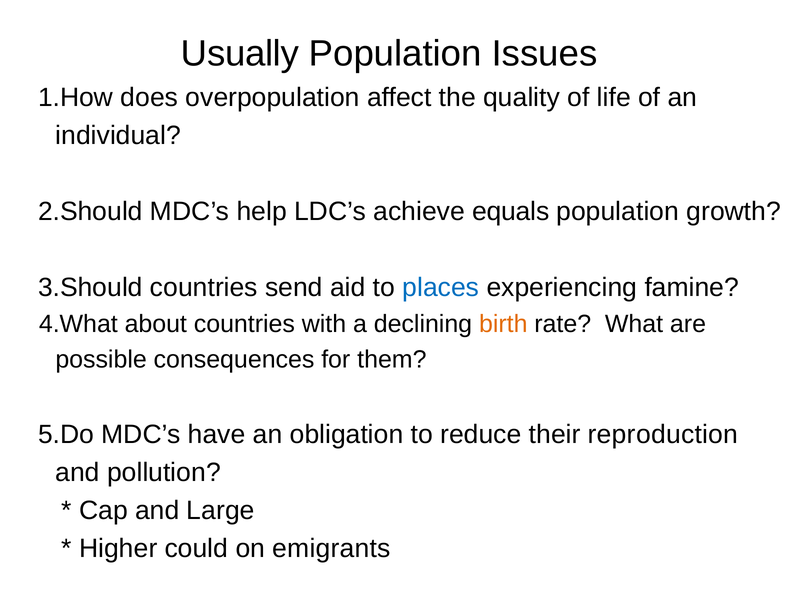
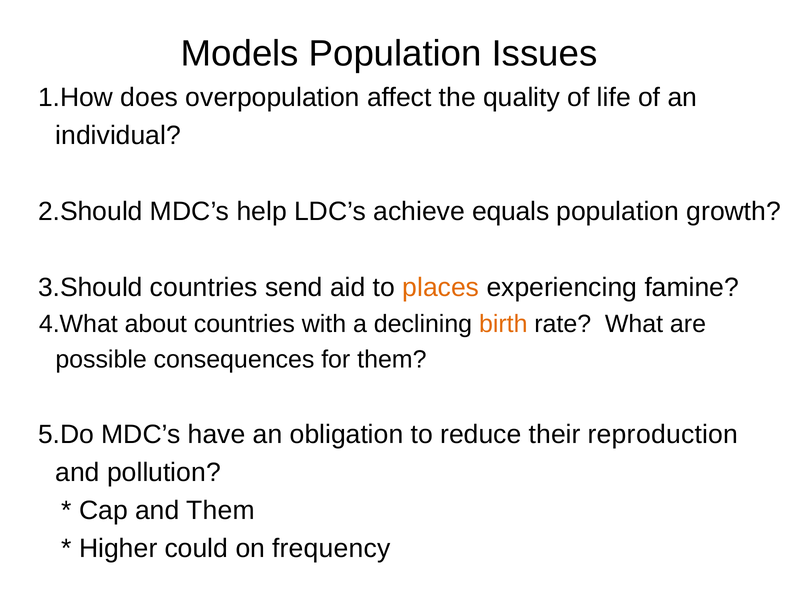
Usually: Usually -> Models
places colour: blue -> orange
and Large: Large -> Them
emigrants: emigrants -> frequency
